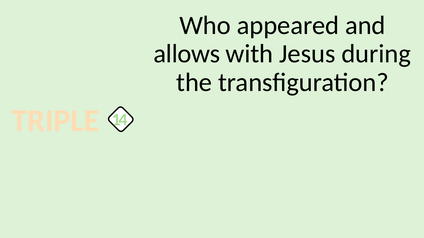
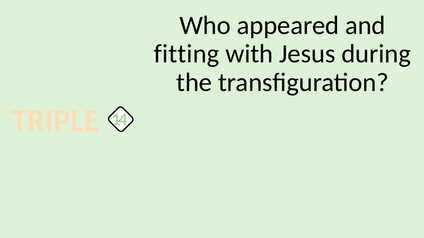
allows: allows -> fitting
